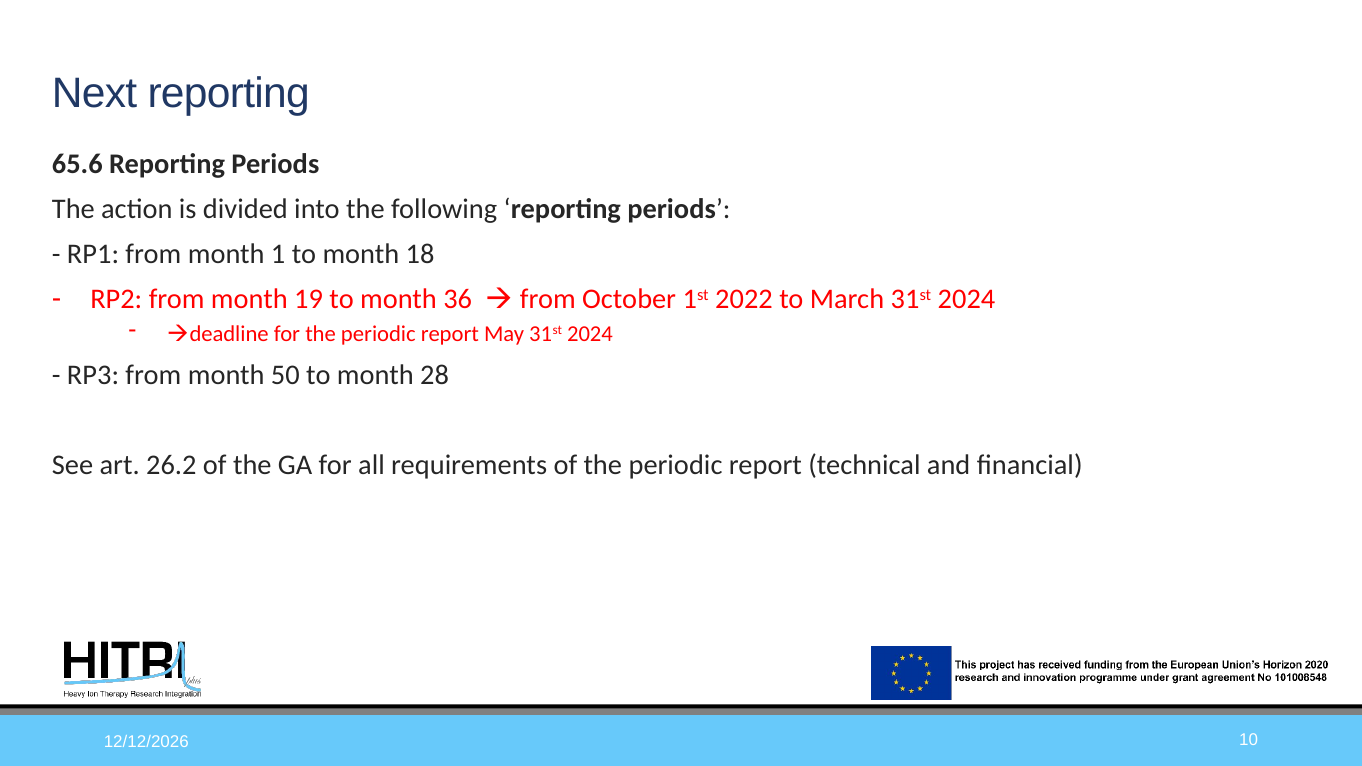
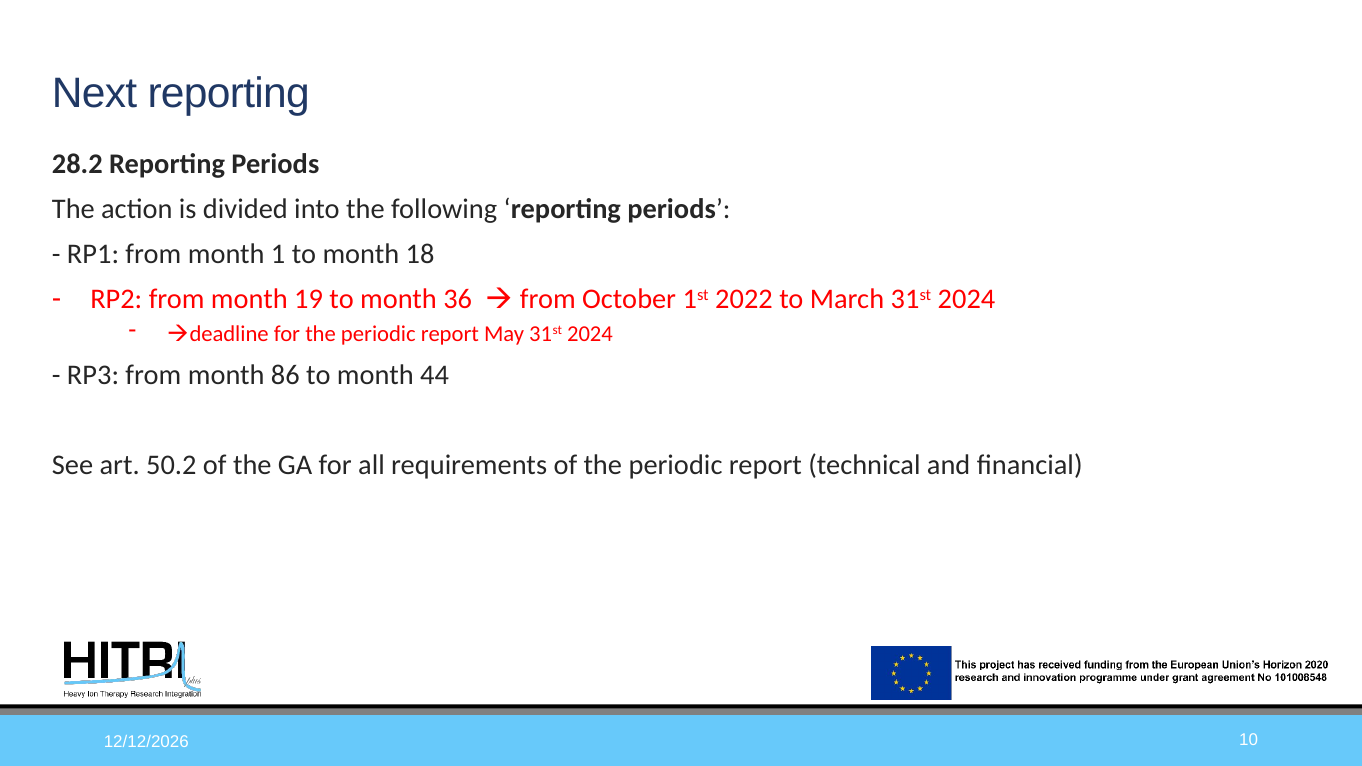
65.6: 65.6 -> 28.2
50: 50 -> 86
28: 28 -> 44
26.2: 26.2 -> 50.2
